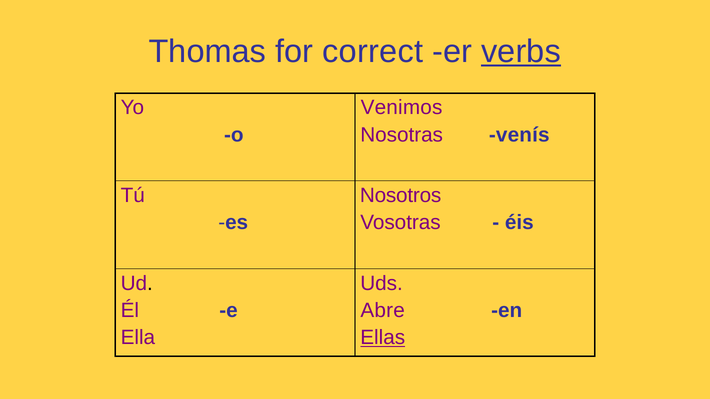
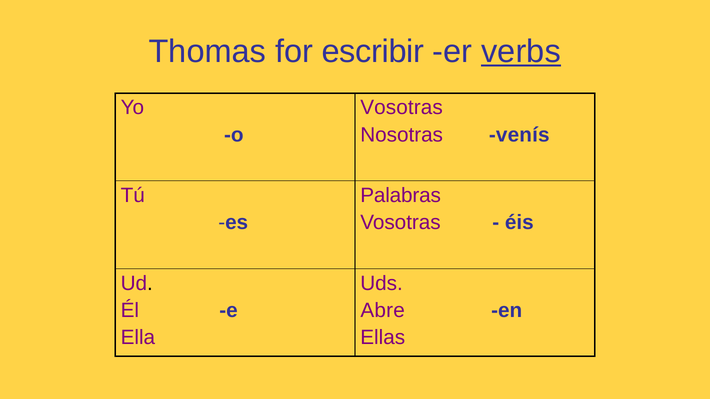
correct: correct -> escribir
Venimos at (402, 108): Venimos -> Vosotras
Nosotros: Nosotros -> Palabras
Ellas underline: present -> none
